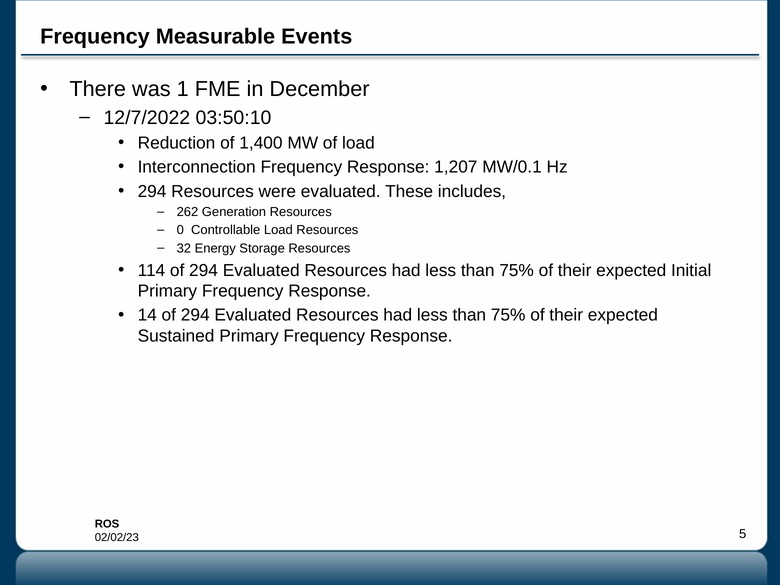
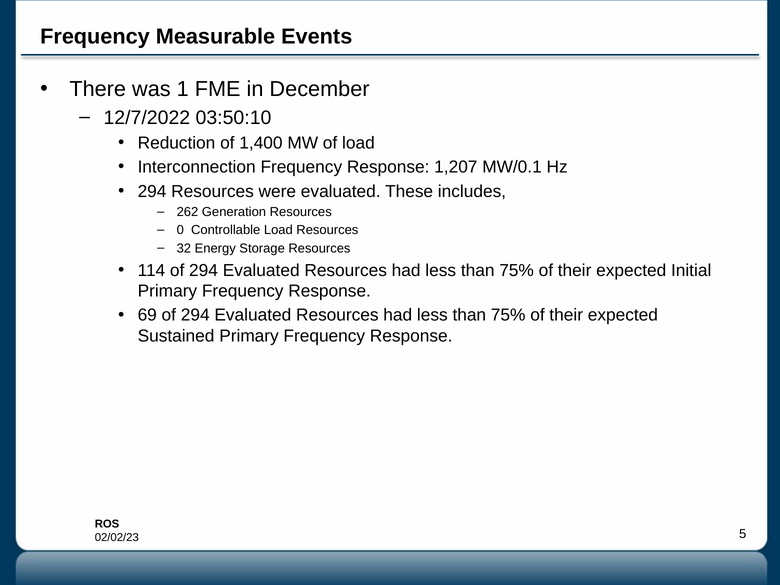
14: 14 -> 69
